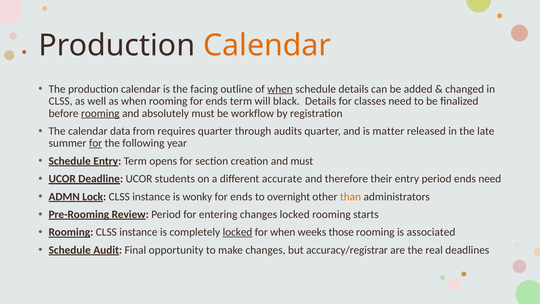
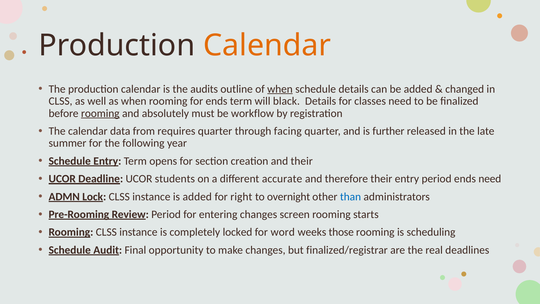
facing: facing -> audits
audits: audits -> facing
matter: matter -> further
for at (96, 143) underline: present -> none
and must: must -> their
is wonky: wonky -> added
ends at (241, 196): ends -> right
than colour: orange -> blue
changes locked: locked -> screen
locked at (237, 232) underline: present -> none
for when: when -> word
associated: associated -> scheduling
accuracy/registrar: accuracy/registrar -> finalized/registrar
